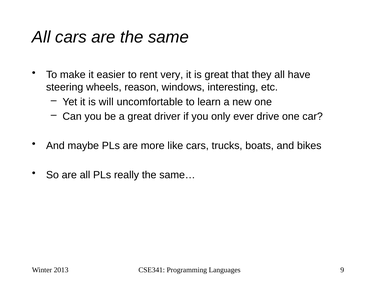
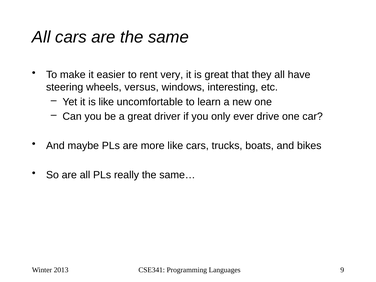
reason: reason -> versus
is will: will -> like
